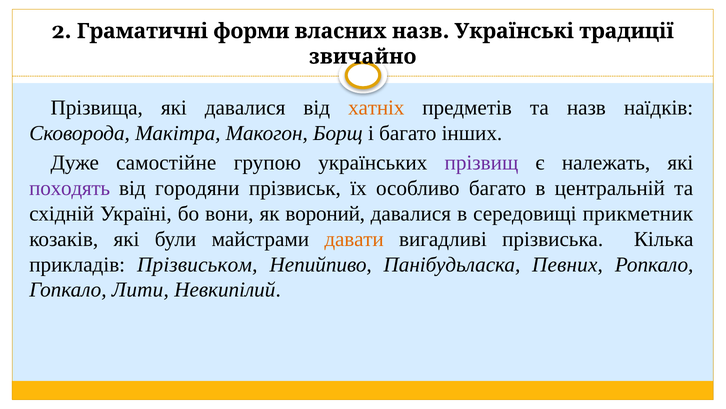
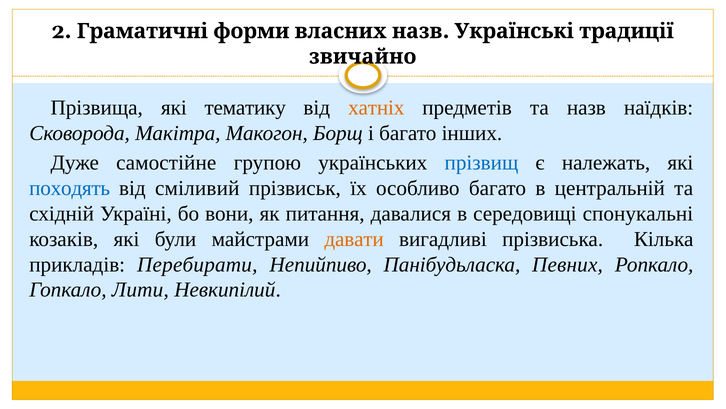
які давалися: давалися -> тематику
прізвищ colour: purple -> blue
походять colour: purple -> blue
городяни: городяни -> сміливий
вороний: вороний -> питання
прикметник: прикметник -> спонукальні
Прізвиськом: Прізвиськом -> Перебирати
